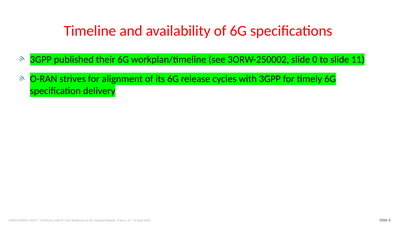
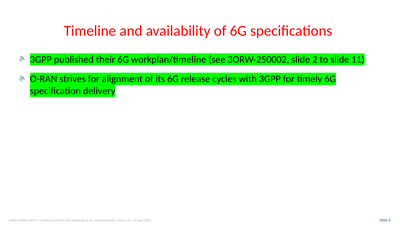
0: 0 -> 2
